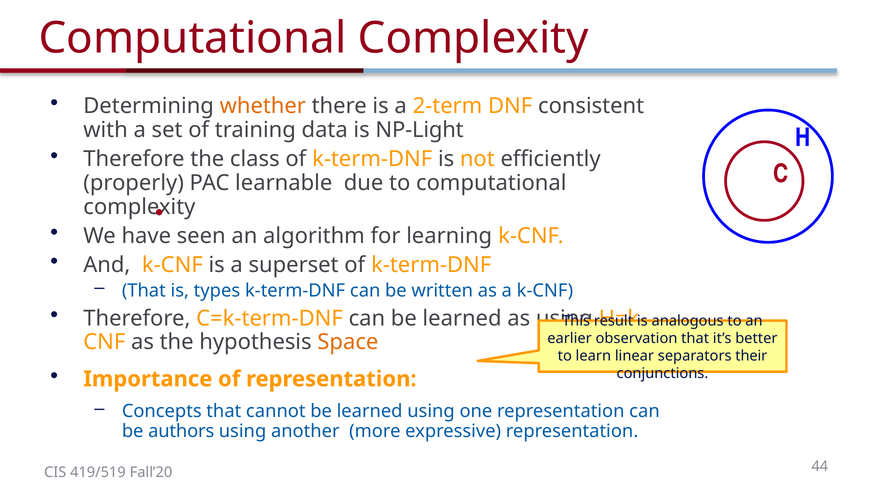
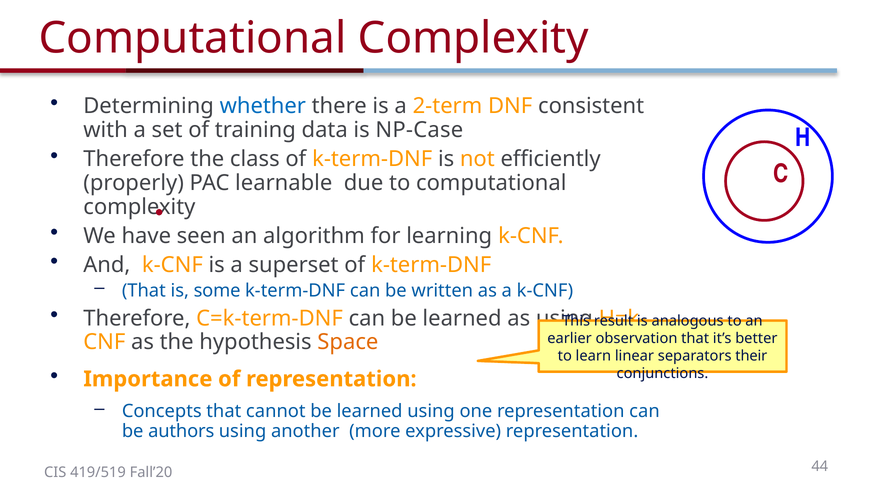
whether colour: orange -> blue
NP-Light: NP-Light -> NP-Case
types: types -> some
